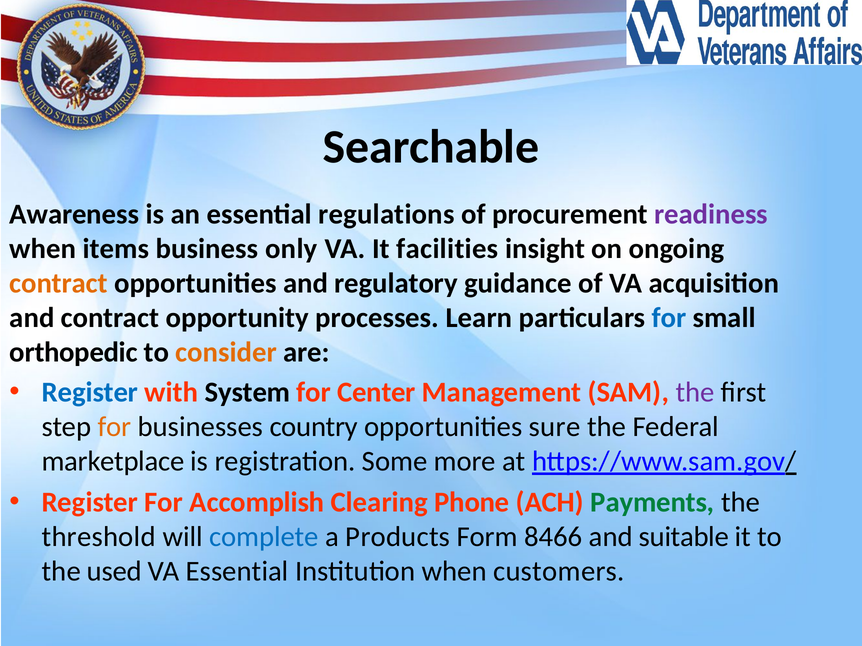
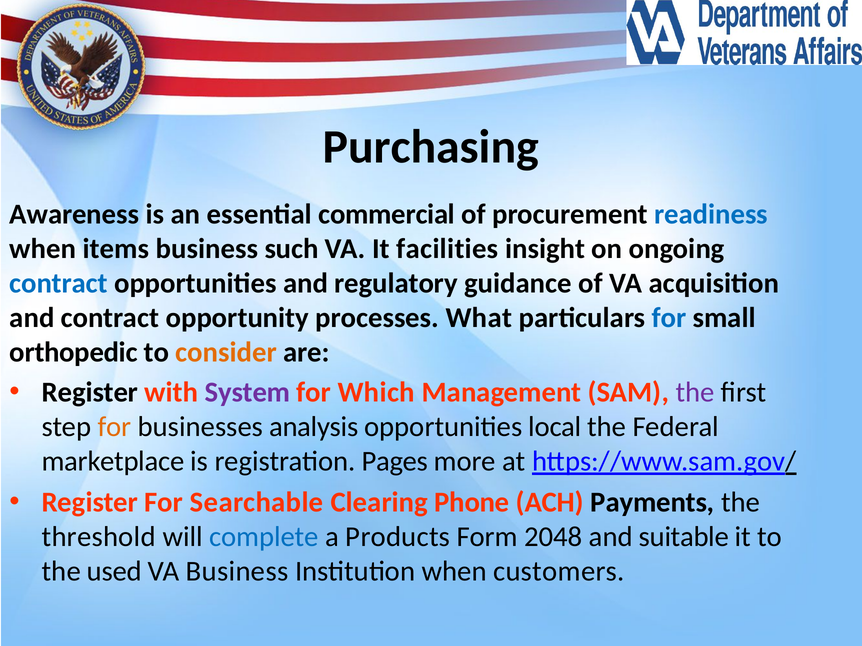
Searchable: Searchable -> Purchasing
regulations: regulations -> commercial
readiness colour: purple -> blue
only: only -> such
contract at (59, 284) colour: orange -> blue
Learn: Learn -> What
Register at (90, 393) colour: blue -> black
System colour: black -> purple
Center: Center -> Which
country: country -> analysis
sure: sure -> local
Some: Some -> Pages
Accomplish: Accomplish -> Searchable
Payments colour: green -> black
8466: 8466 -> 2048
VA Essential: Essential -> Business
